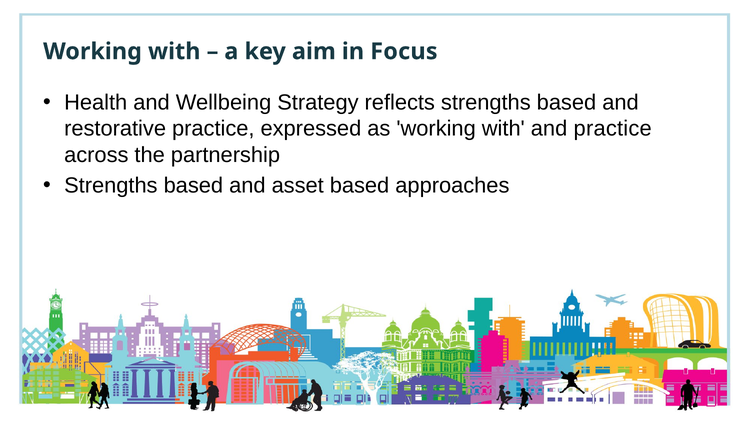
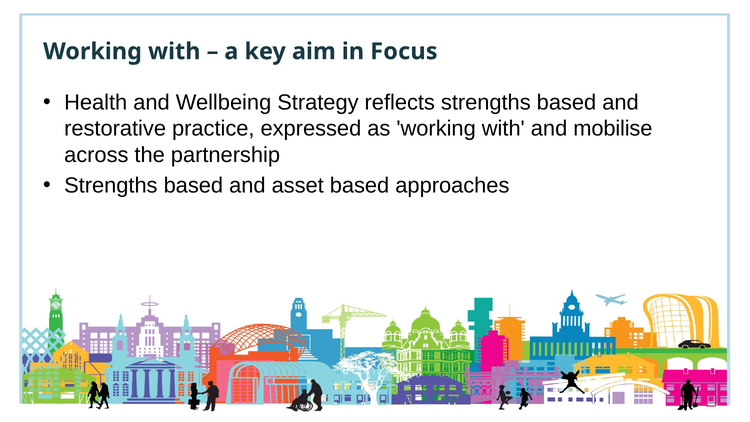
and practice: practice -> mobilise
